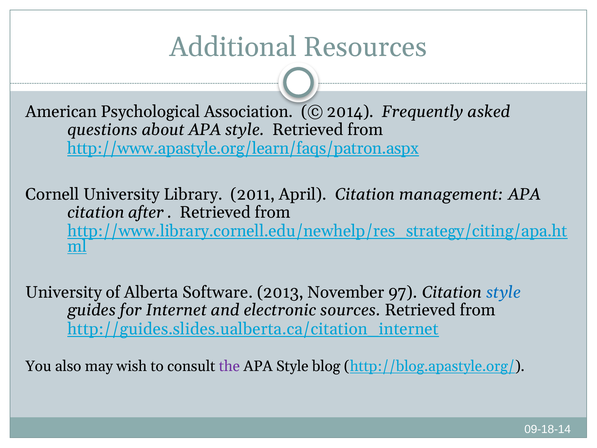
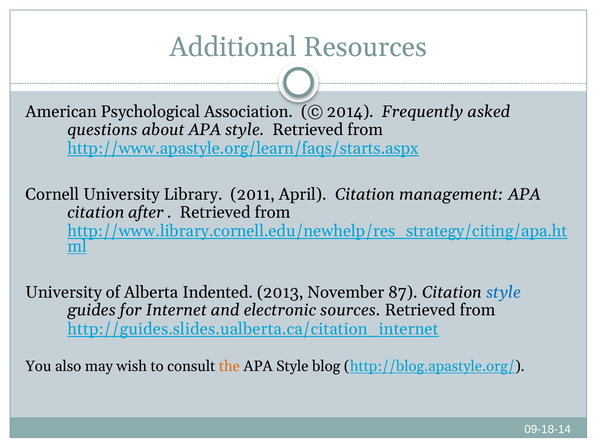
http://www.apastyle.org/learn/faqs/patron.aspx: http://www.apastyle.org/learn/faqs/patron.aspx -> http://www.apastyle.org/learn/faqs/starts.aspx
Software: Software -> Indented
97: 97 -> 87
the colour: purple -> orange
